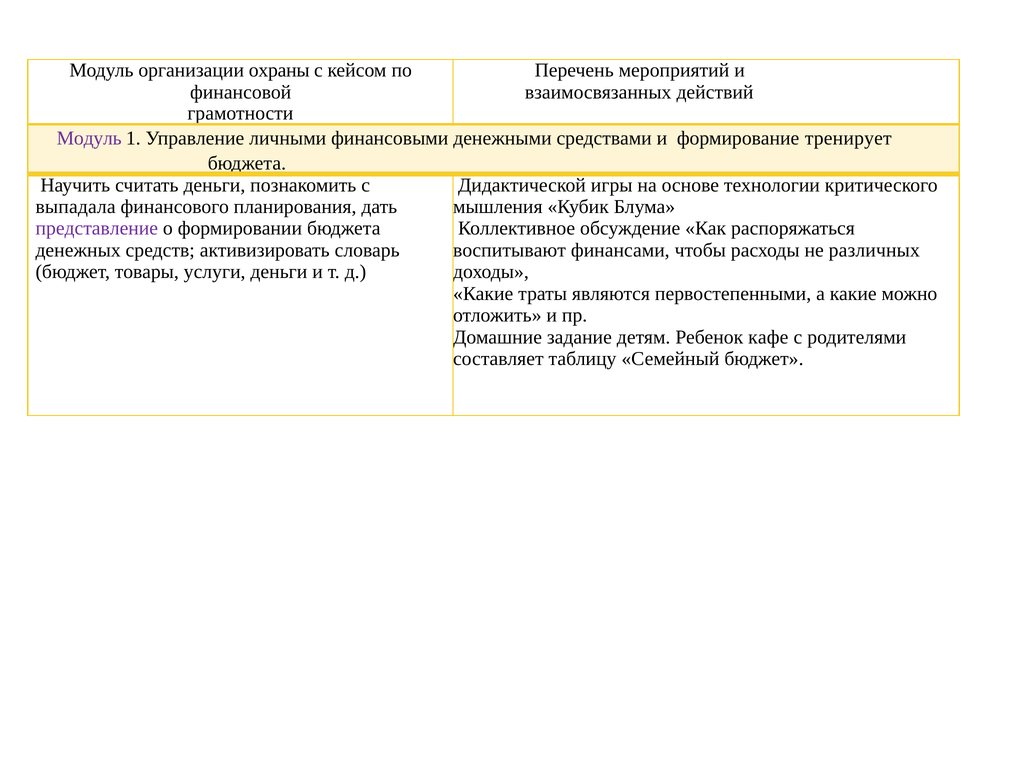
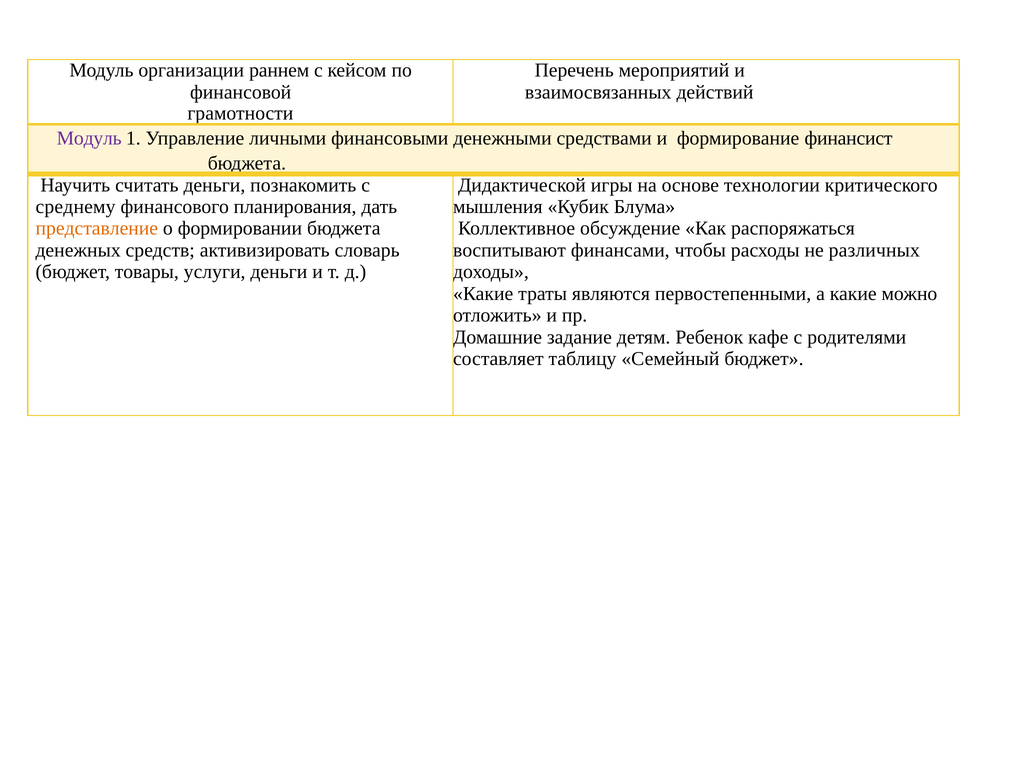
охраны: охраны -> раннем
тренирует: тренирует -> финансист
выпадала: выпадала -> среднему
представление colour: purple -> orange
